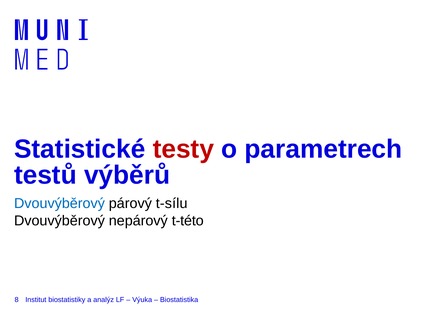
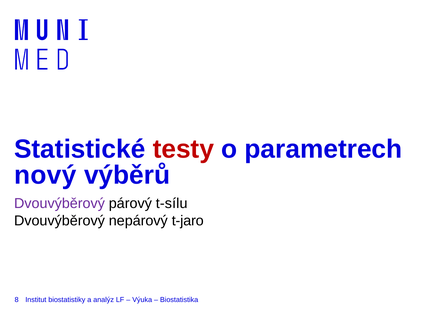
testů: testů -> nový
Dvouvýběrový at (59, 203) colour: blue -> purple
t-této: t-této -> t-jaro
